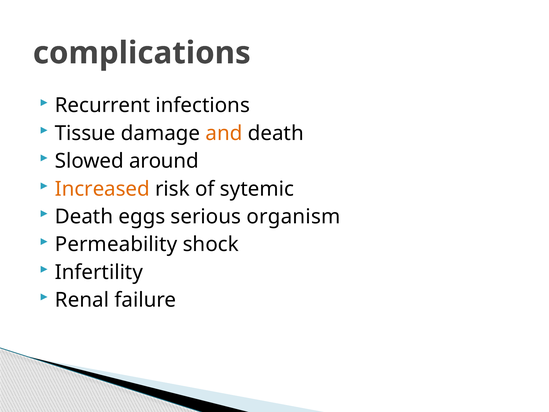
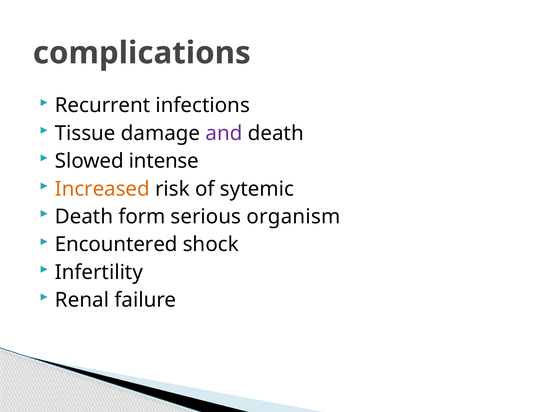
and colour: orange -> purple
around: around -> intense
eggs: eggs -> form
Permeability: Permeability -> Encountered
